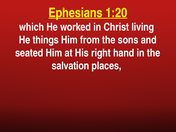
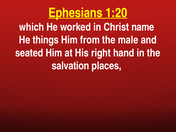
living: living -> name
sons: sons -> male
